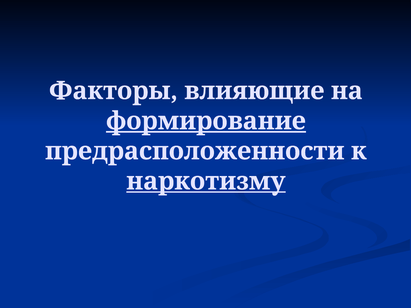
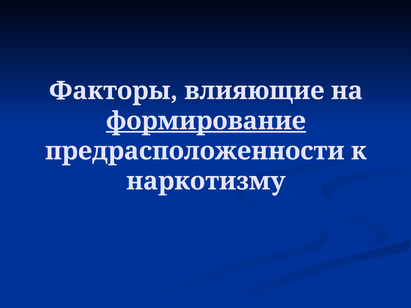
наркотизму underline: present -> none
